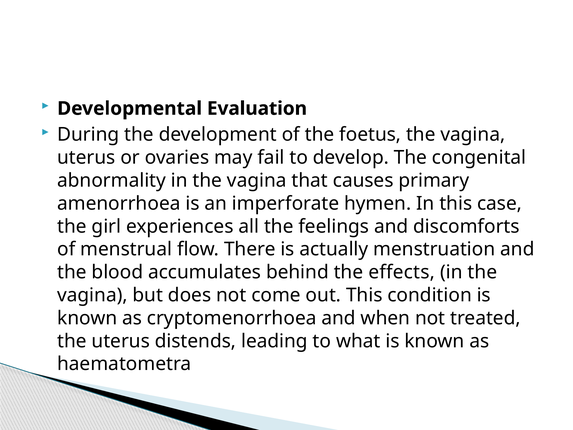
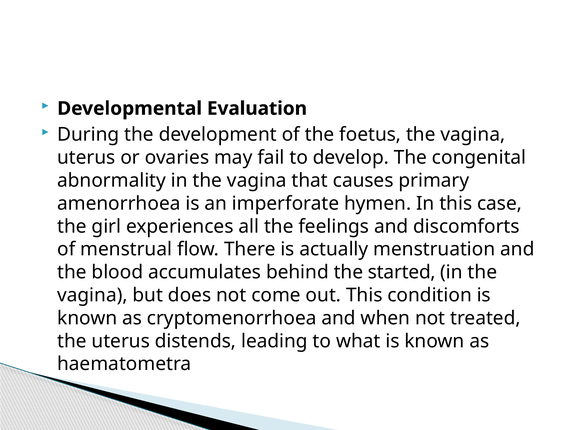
effects: effects -> started
